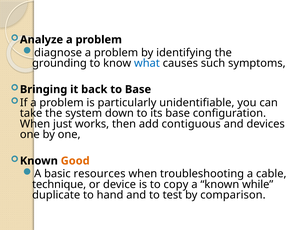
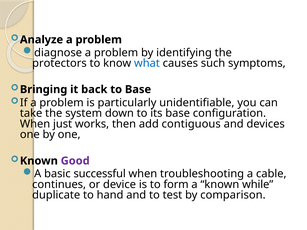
grounding: grounding -> protectors
Good colour: orange -> purple
resources: resources -> successful
technique: technique -> continues
copy: copy -> form
